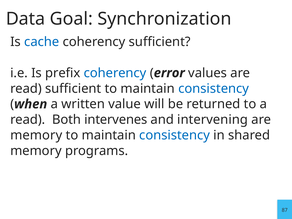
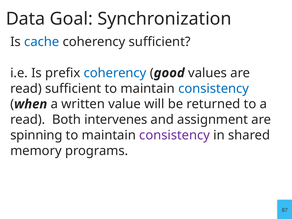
error: error -> good
intervening: intervening -> assignment
memory at (36, 135): memory -> spinning
consistency at (175, 135) colour: blue -> purple
